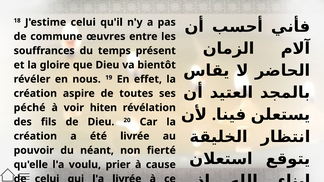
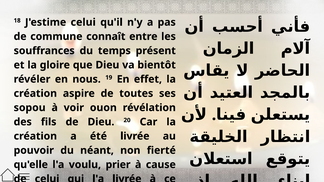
œuvres: œuvres -> connaît
péché: péché -> sopou
hiten: hiten -> ouon
